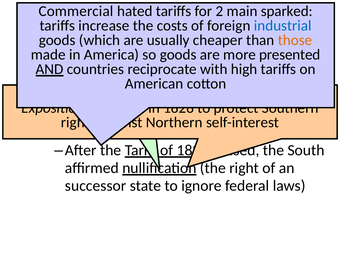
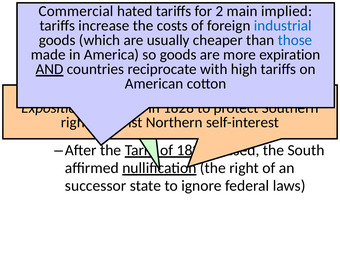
sparked: sparked -> implied
those colour: orange -> blue
presented: presented -> expiration
